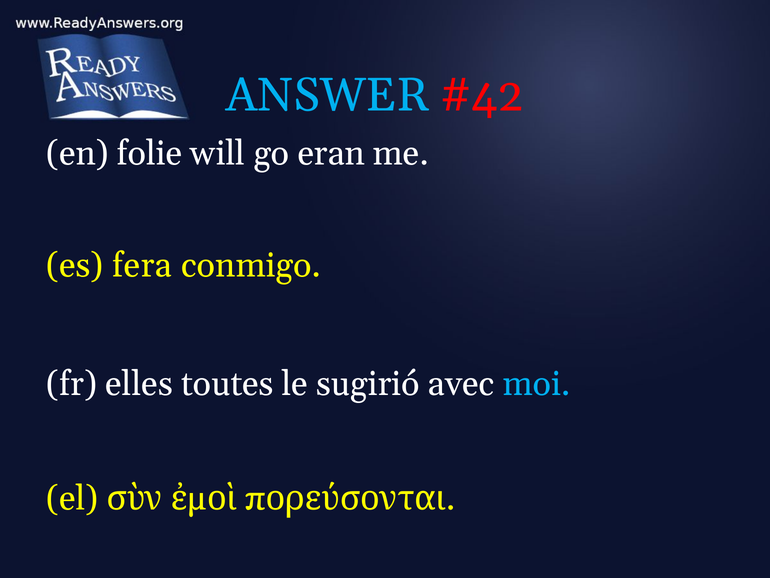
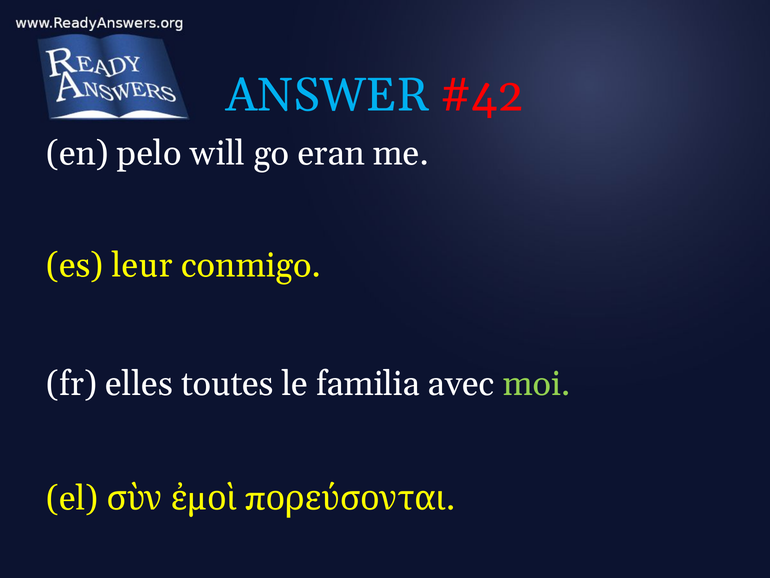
folie: folie -> pelo
fera: fera -> leur
sugirió: sugirió -> familia
moi colour: light blue -> light green
